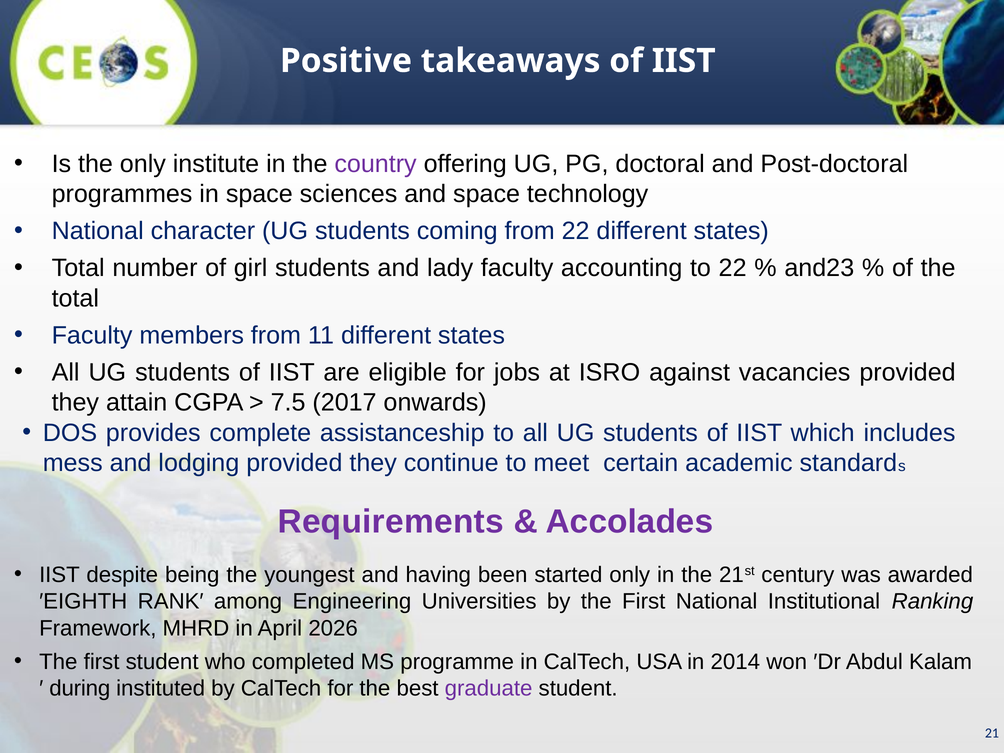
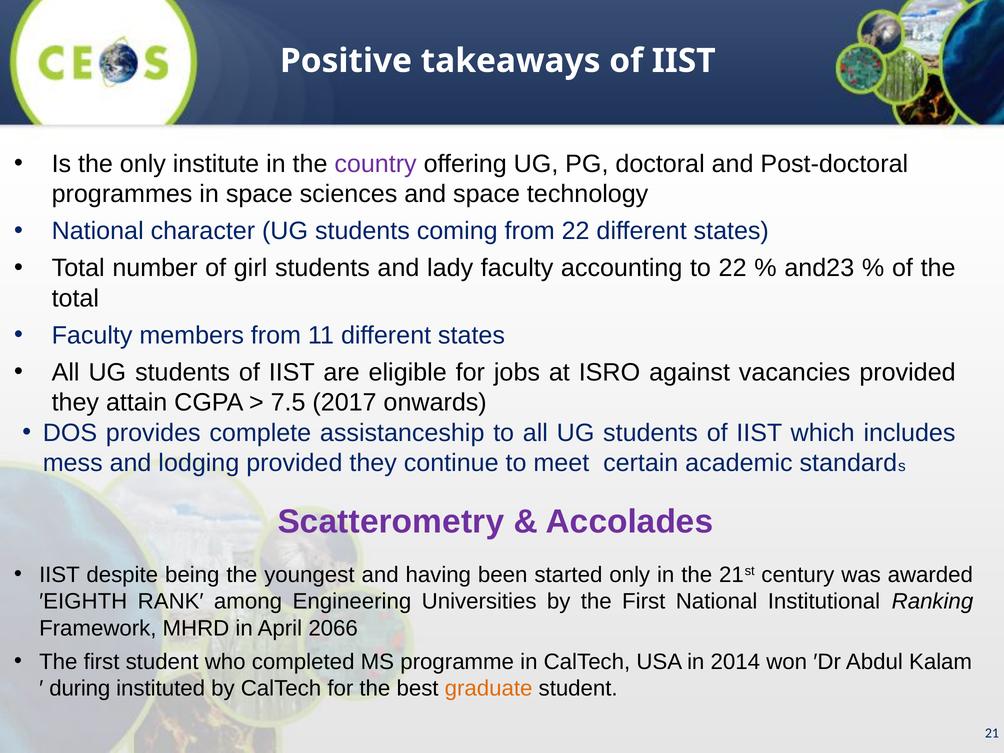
Requirements: Requirements -> Scatterometry
2026: 2026 -> 2066
graduate colour: purple -> orange
